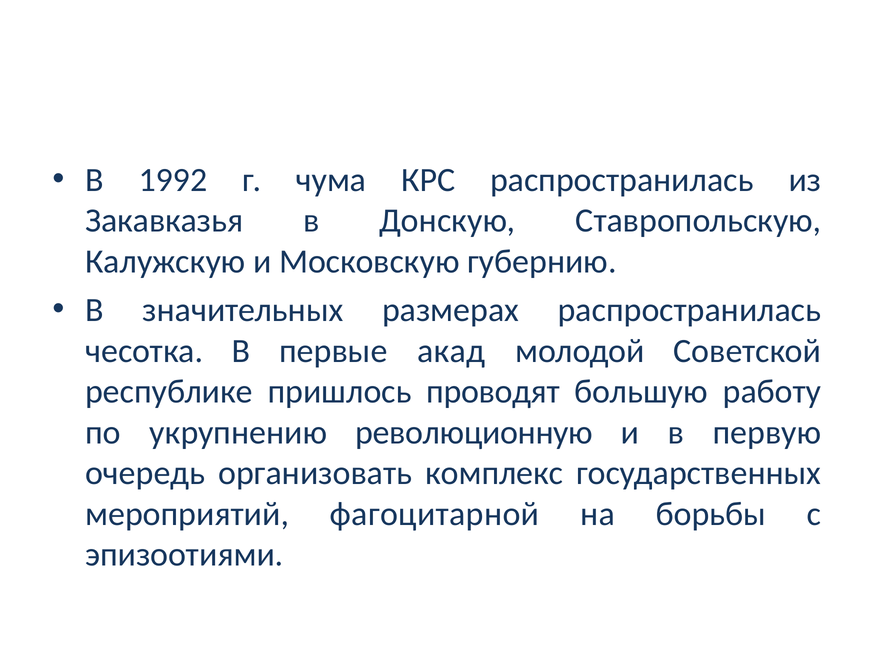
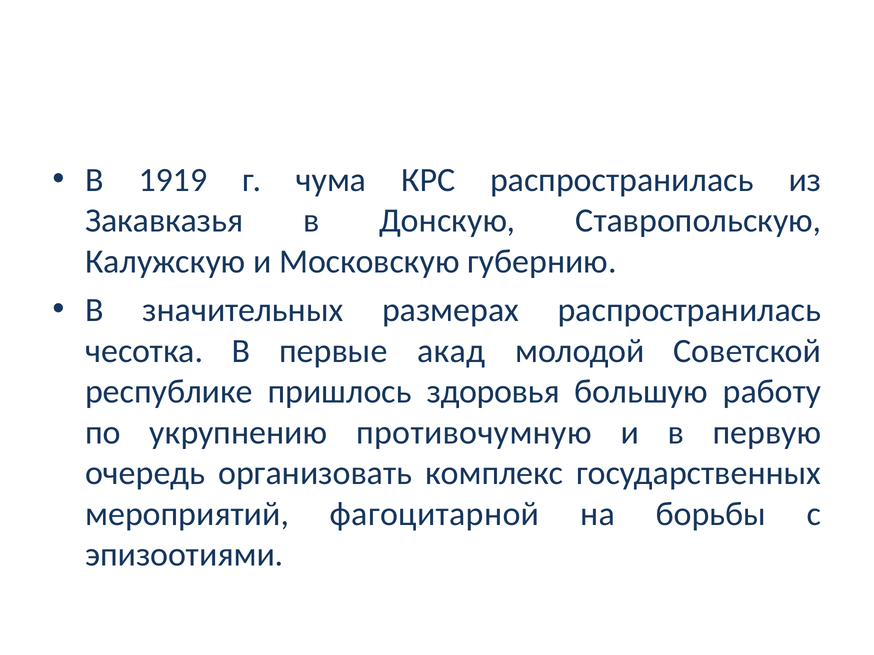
1992: 1992 -> 1919
проводят: проводят -> здоровья
революционную: революционную -> противочумную
